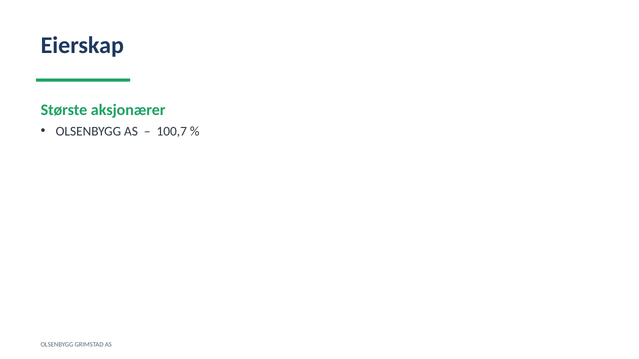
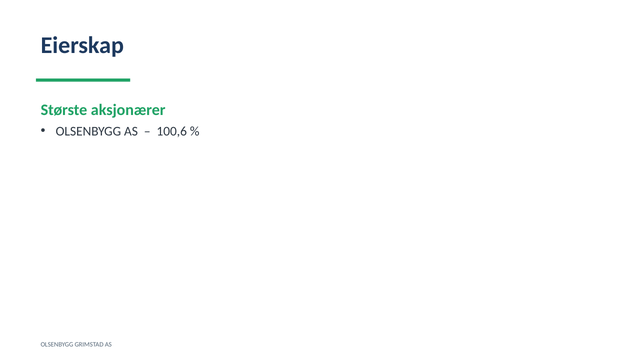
100,7: 100,7 -> 100,6
